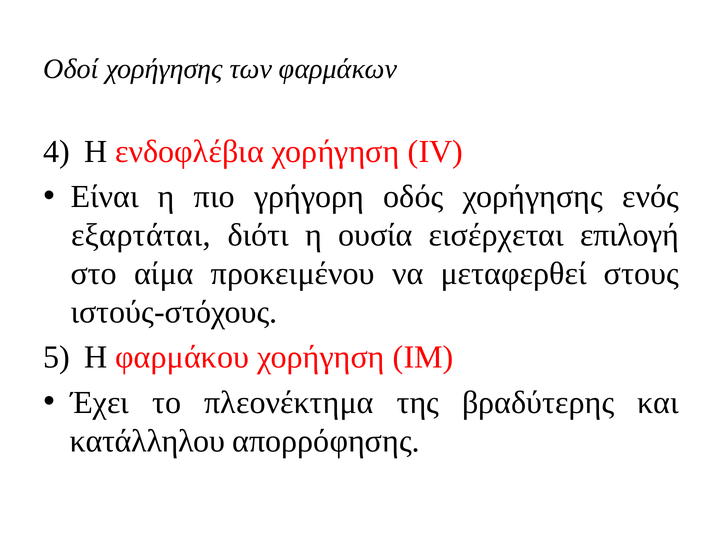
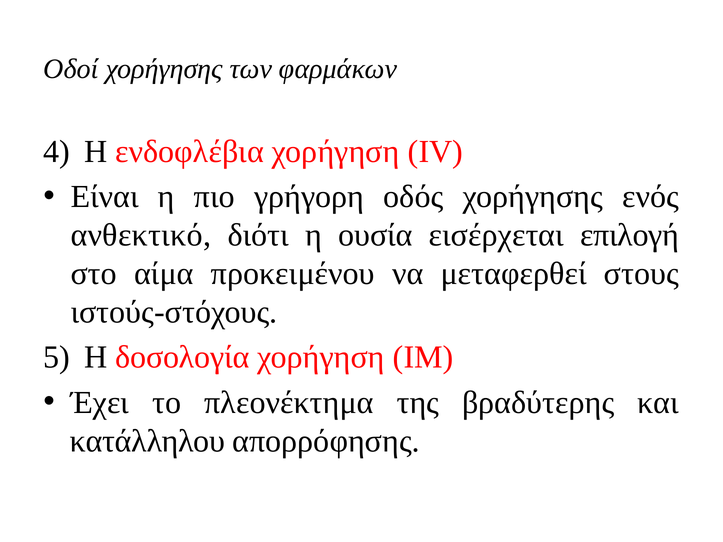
εξαρτάται: εξαρτάται -> ανθεκτικό
φαρμάκου: φαρμάκου -> δοσολογία
